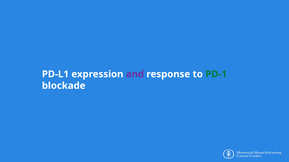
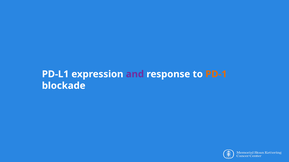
PD-1 colour: green -> orange
